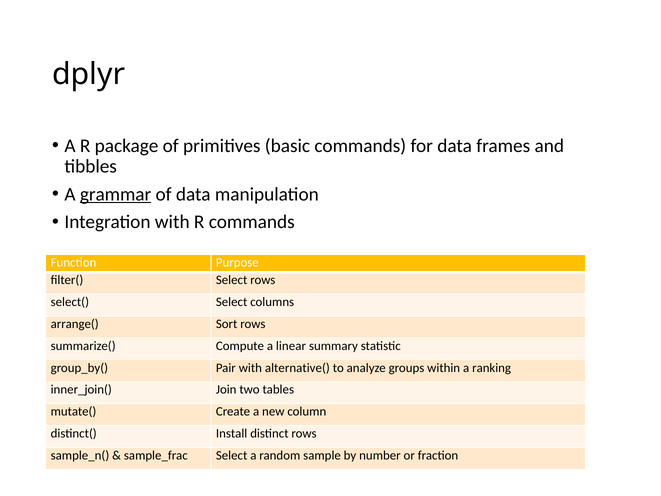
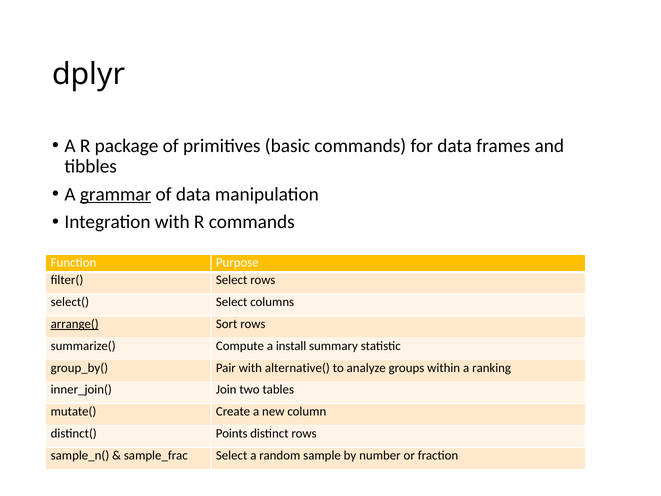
arrange( underline: none -> present
linear: linear -> install
Install: Install -> Points
